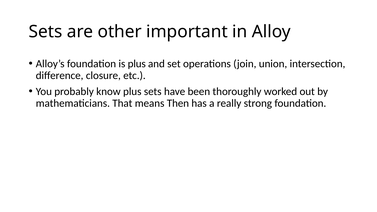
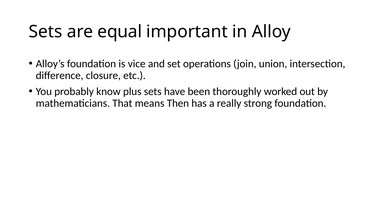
other: other -> equal
is plus: plus -> vice
